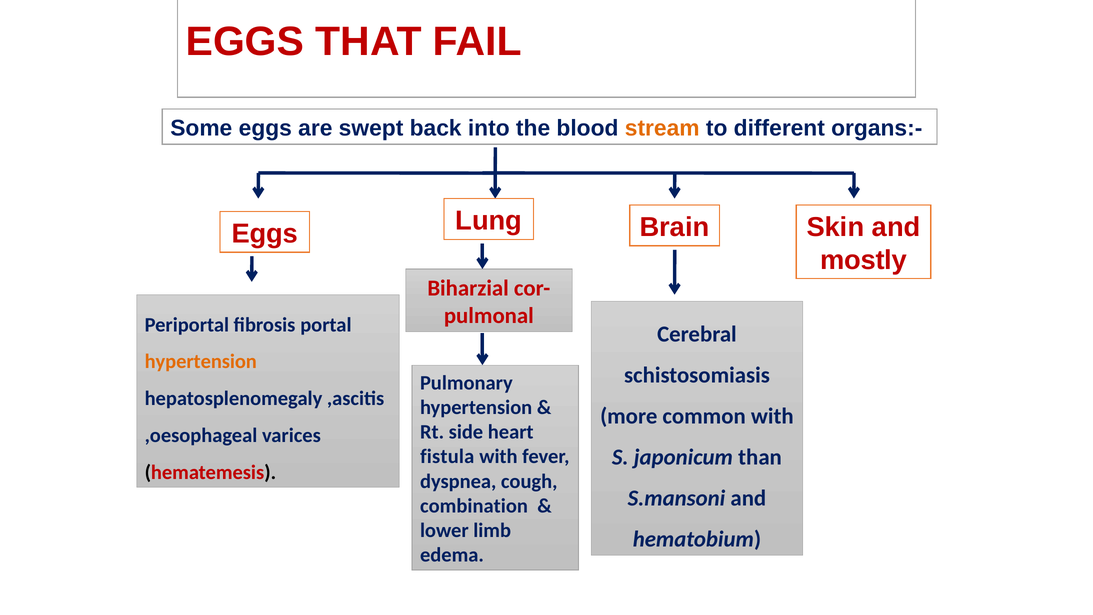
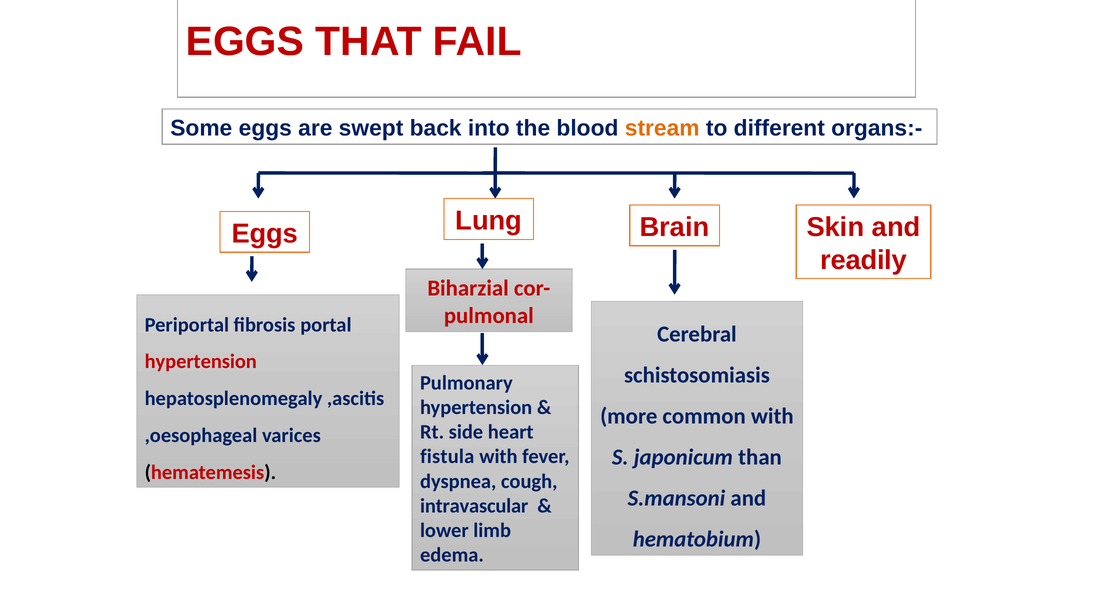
mostly: mostly -> readily
hypertension at (201, 362) colour: orange -> red
combination: combination -> intravascular
